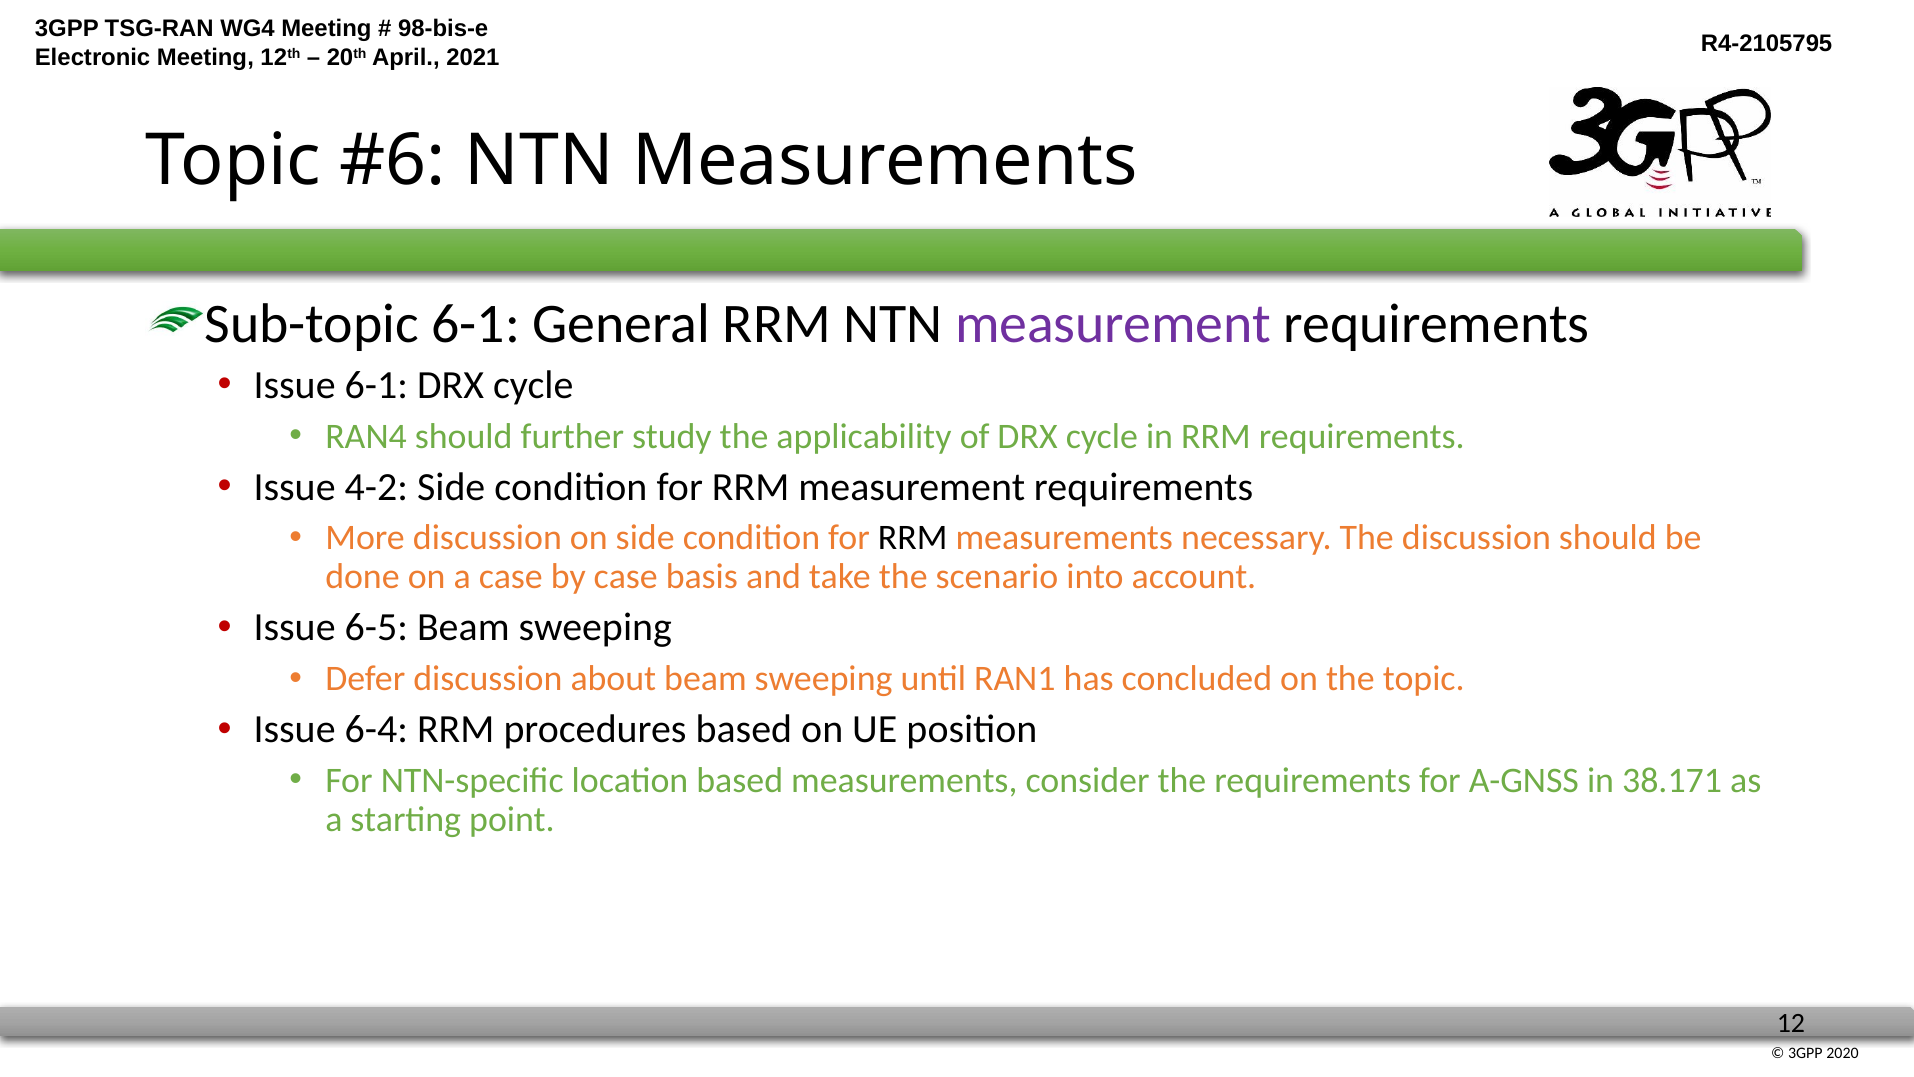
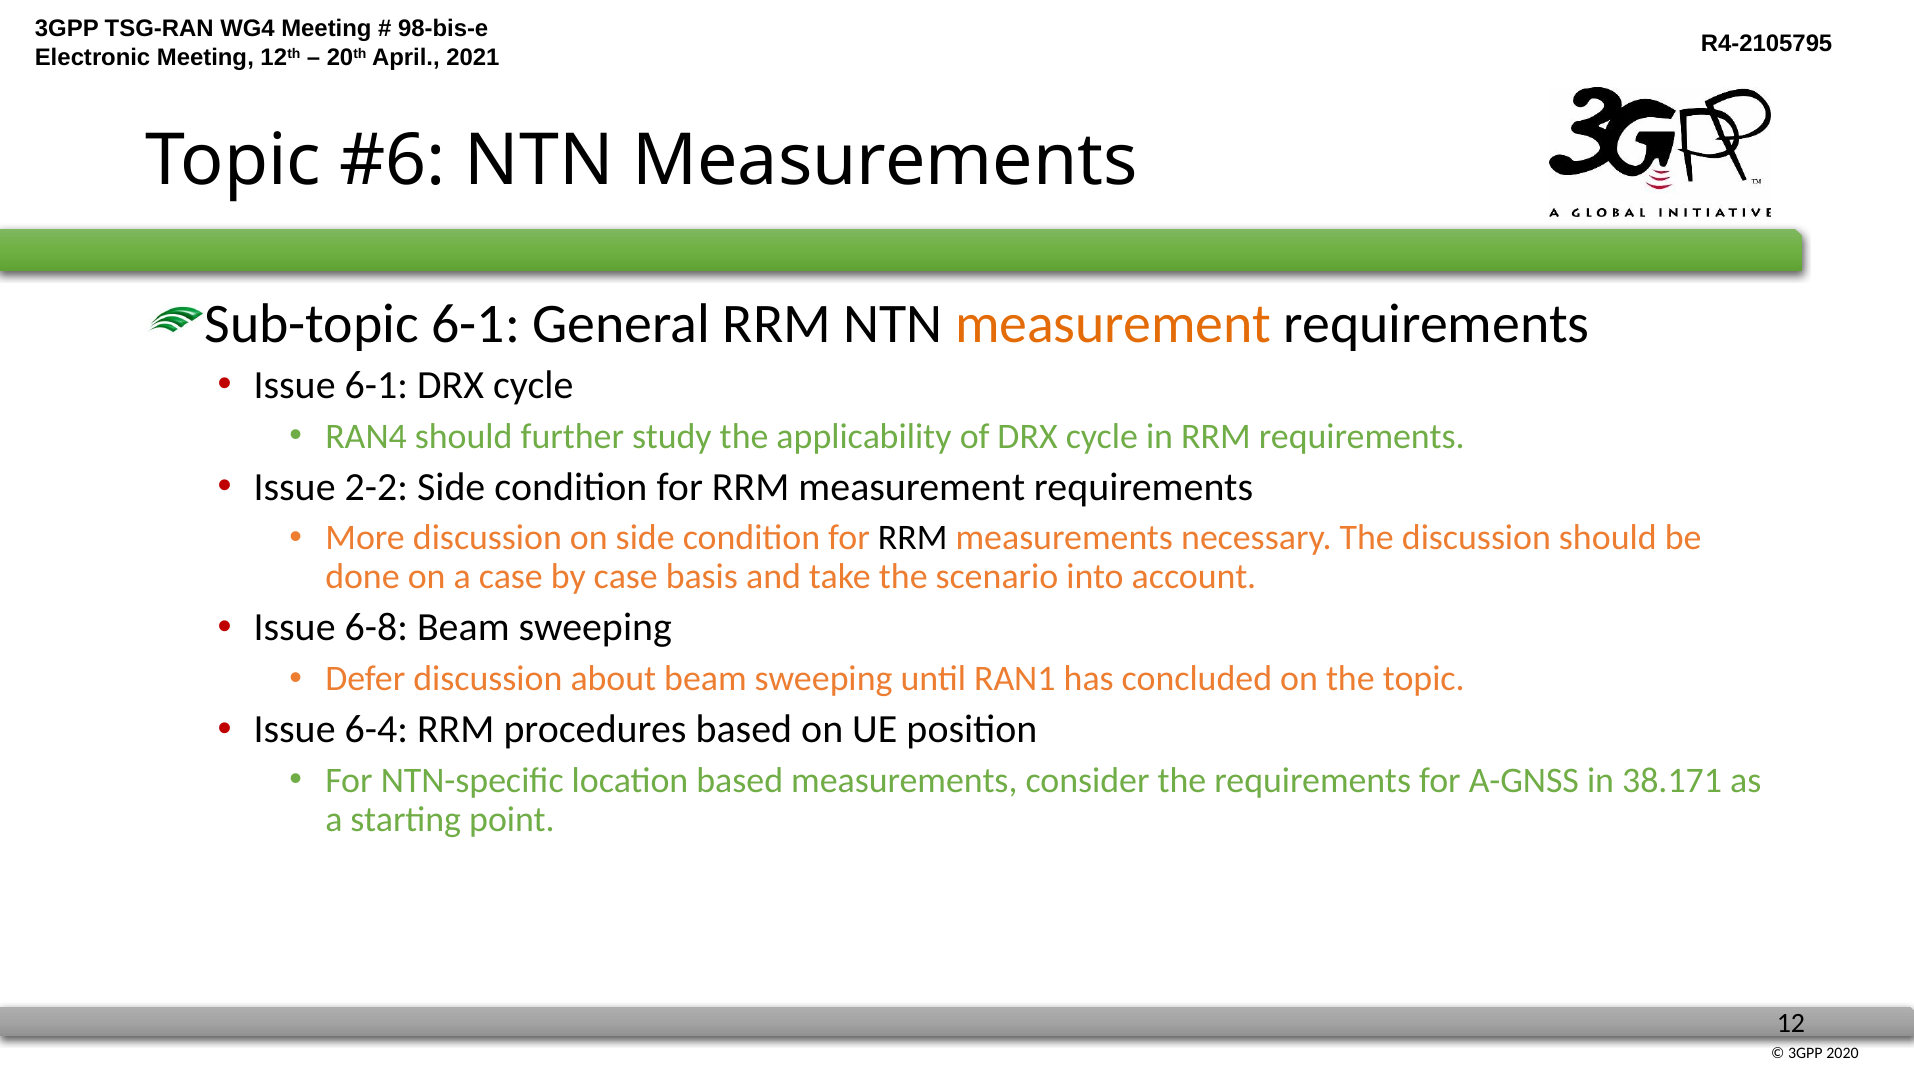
measurement at (1113, 324) colour: purple -> orange
4-2: 4-2 -> 2-2
6-5: 6-5 -> 6-8
